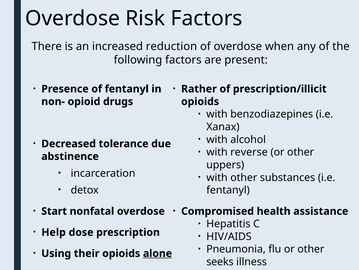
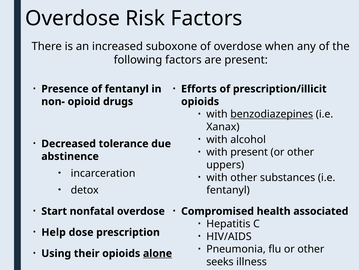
reduction: reduction -> suboxone
Rather: Rather -> Efforts
benzodiazepines underline: none -> present
with reverse: reverse -> present
assistance: assistance -> associated
